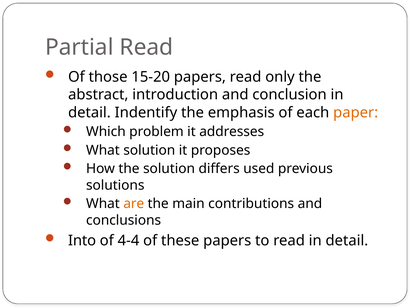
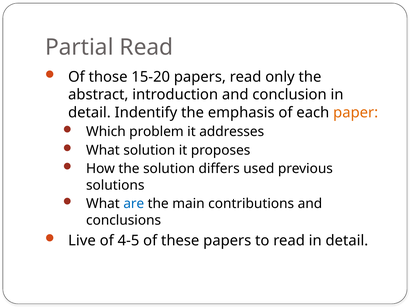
are colour: orange -> blue
Into: Into -> Live
4-4: 4-4 -> 4-5
